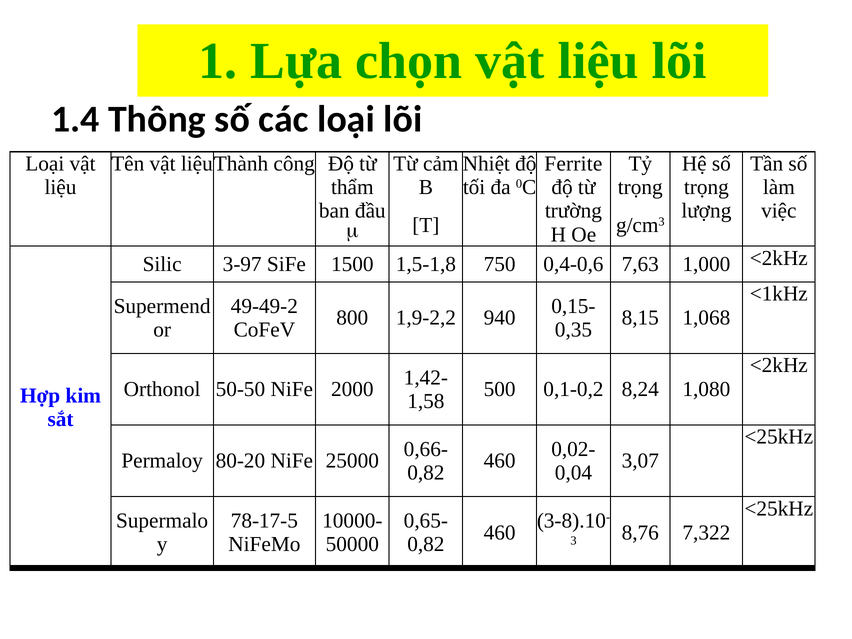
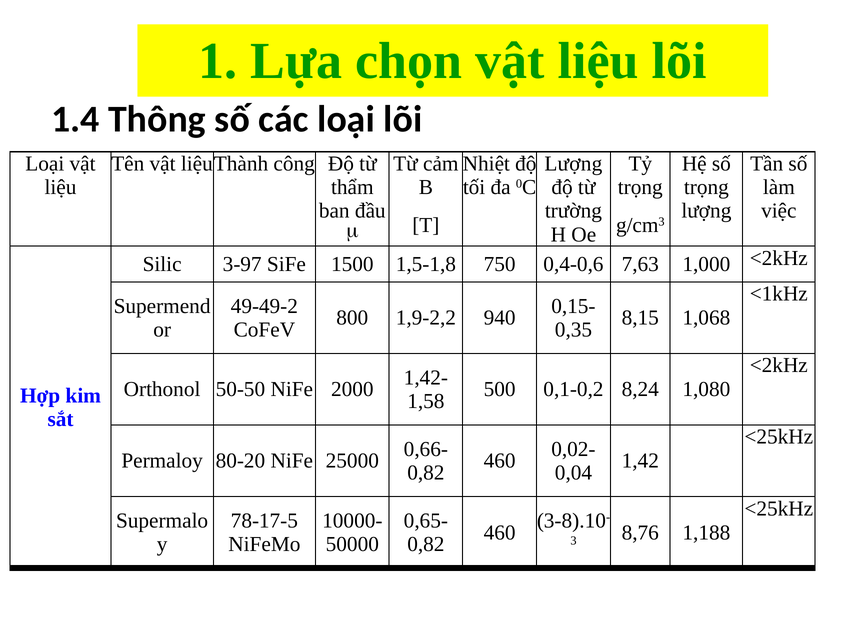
Ferrite at (573, 164): Ferrite -> Lượng
3,07: 3,07 -> 1,42
7,322: 7,322 -> 1,188
